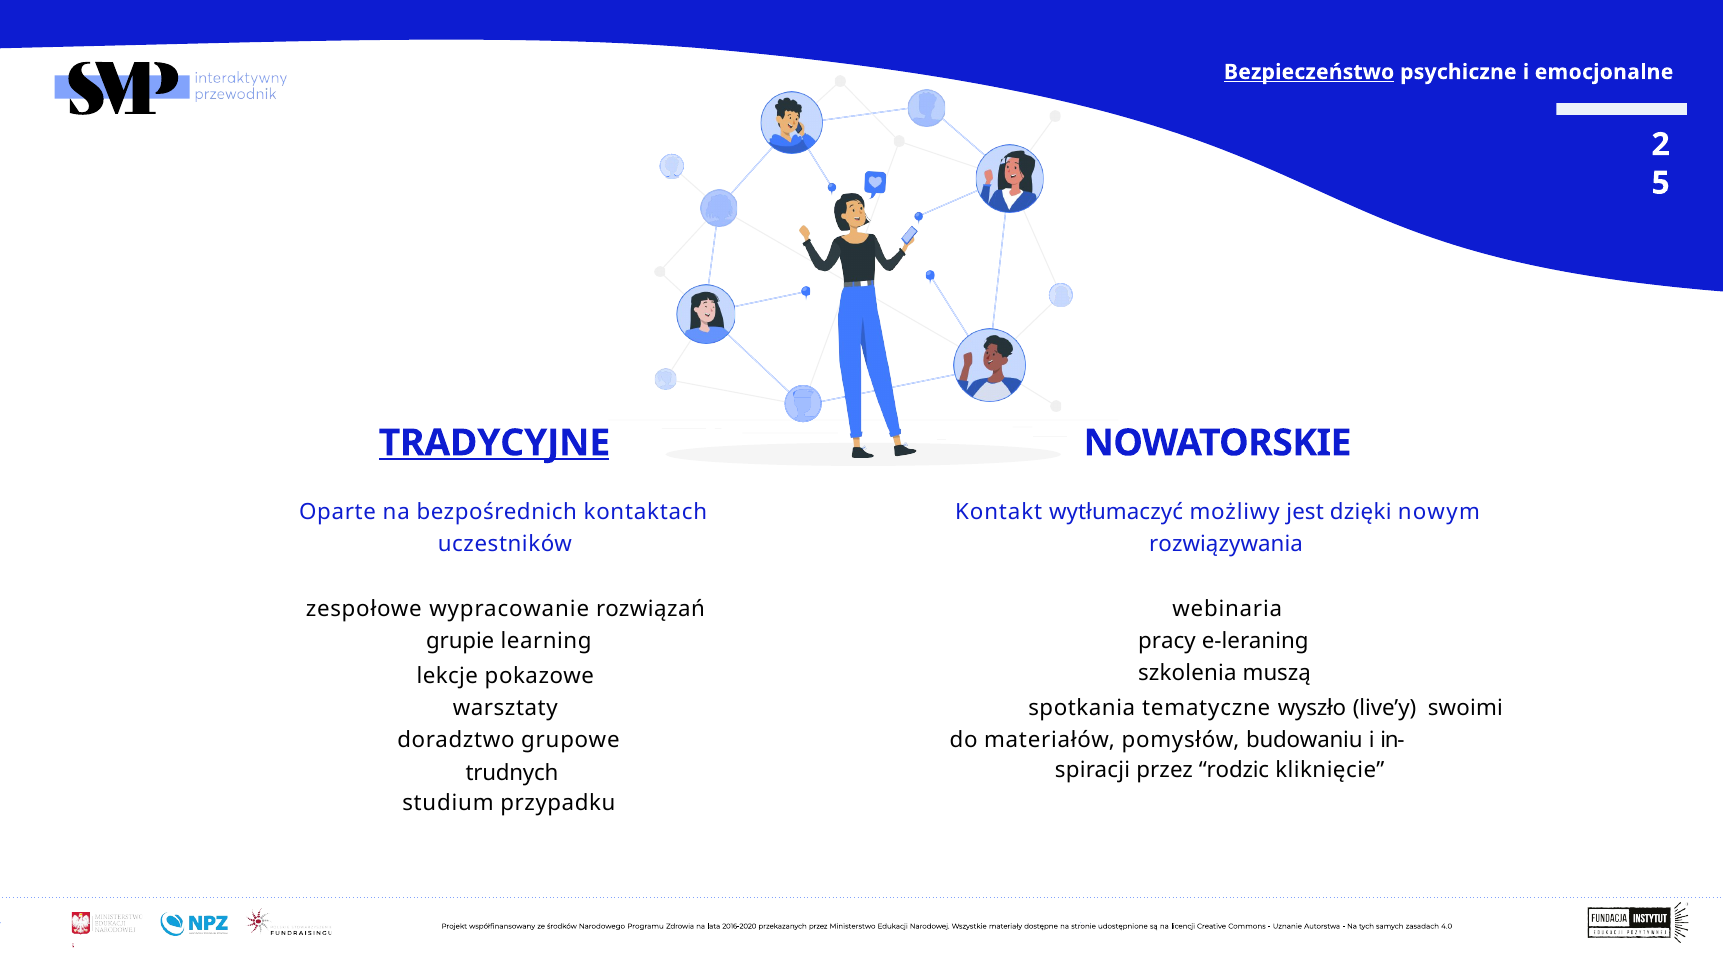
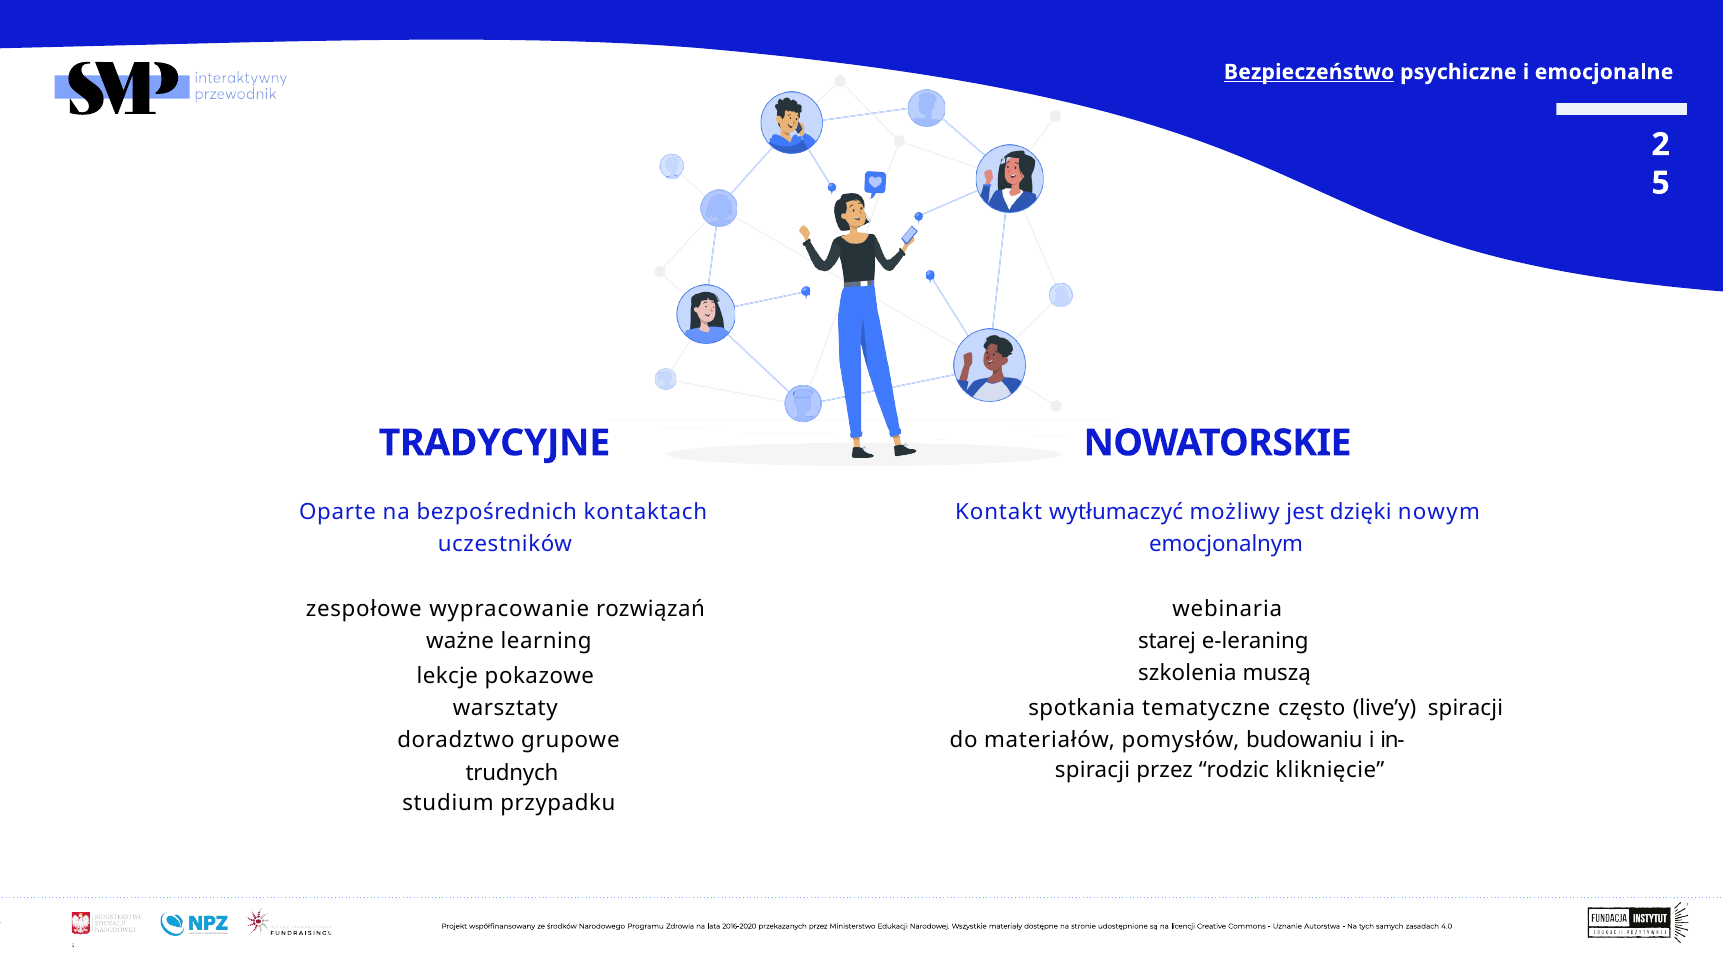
TRADYCYJNE underline: present -> none
rozwiązywania: rozwiązywania -> emocjonalnym
grupie: grupie -> ważne
pracy: pracy -> starej
wyszło: wyszło -> często
live’y swoimi: swoimi -> spiracji
